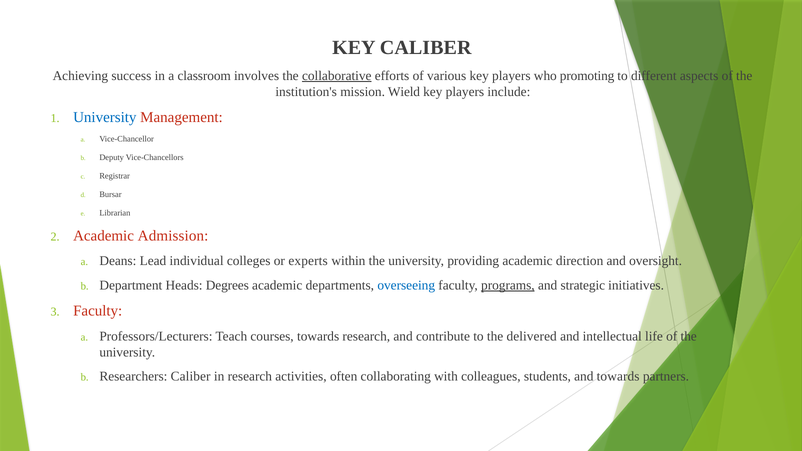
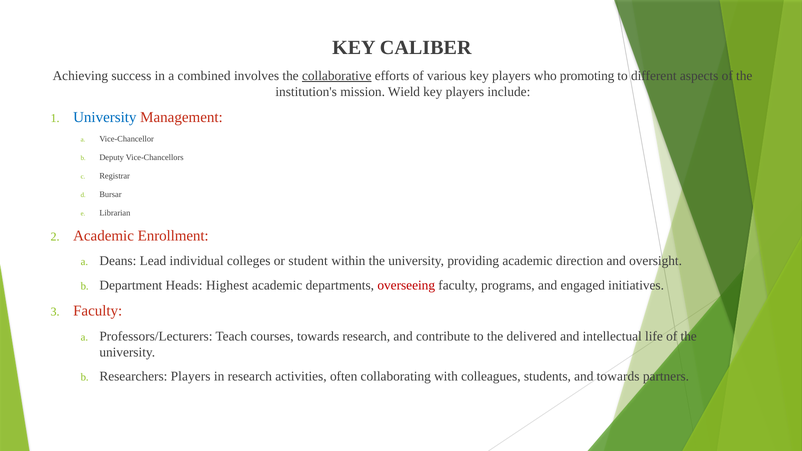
classroom: classroom -> combined
Admission: Admission -> Enrollment
experts: experts -> student
Degrees: Degrees -> Highest
overseeing colour: blue -> red
programs underline: present -> none
strategic: strategic -> engaged
Researchers Caliber: Caliber -> Players
